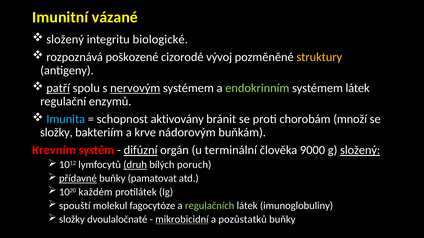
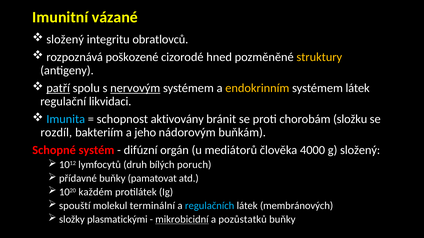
biologické: biologické -> obratlovců
vývoj: vývoj -> hned
endokrinním colour: light green -> yellow
enzymů: enzymů -> likvidaci
množí: množí -> složku
složky at (56, 133): složky -> rozdíl
krve: krve -> jeho
Krevním: Krevním -> Schopné
difúzní underline: present -> none
terminální: terminální -> mediátorů
9000: 9000 -> 4000
složený at (360, 151) underline: present -> none
druh underline: present -> none
přídavné underline: present -> none
fagocytóze: fagocytóze -> terminální
regulačních colour: light green -> light blue
imunoglobuliny: imunoglobuliny -> membránových
dvoulaločnaté: dvoulaločnaté -> plasmatickými
